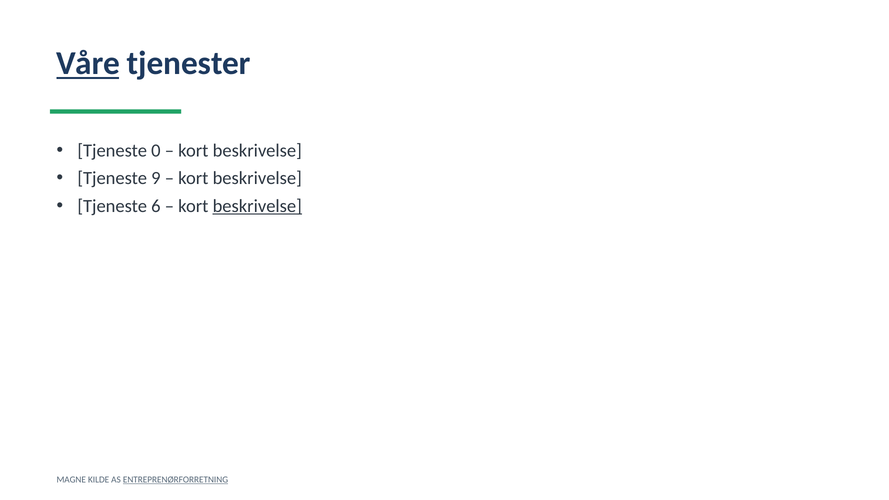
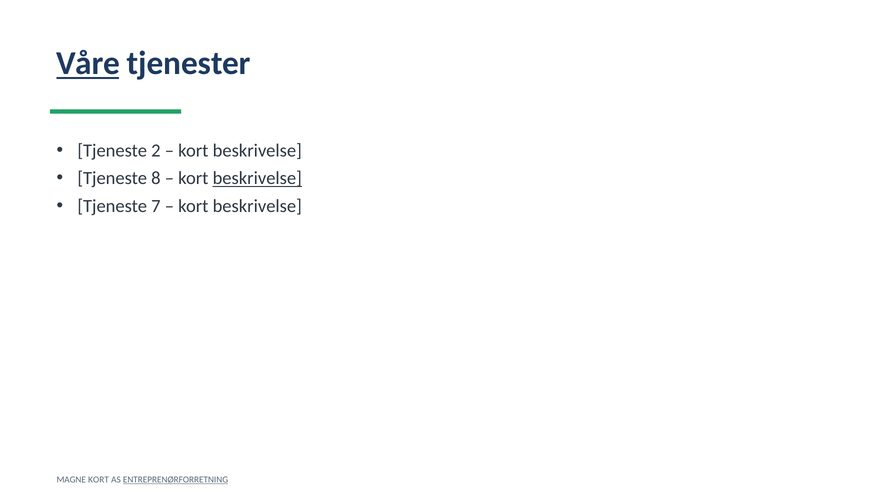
0: 0 -> 2
9: 9 -> 8
beskrivelse at (257, 178) underline: none -> present
6: 6 -> 7
beskrivelse at (257, 206) underline: present -> none
MAGNE KILDE: KILDE -> KORT
